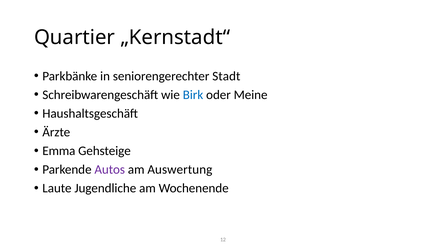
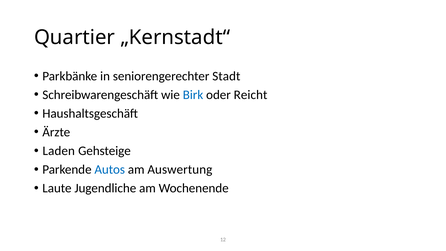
Meine: Meine -> Reicht
Emma: Emma -> Laden
Autos colour: purple -> blue
